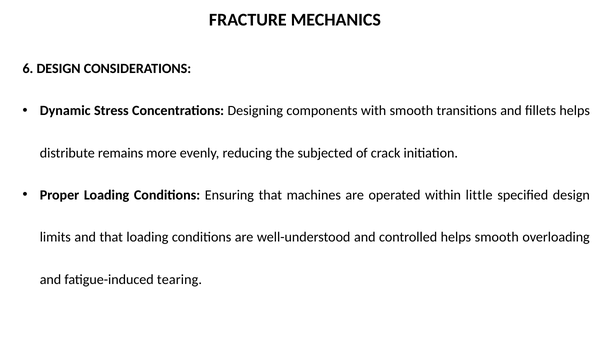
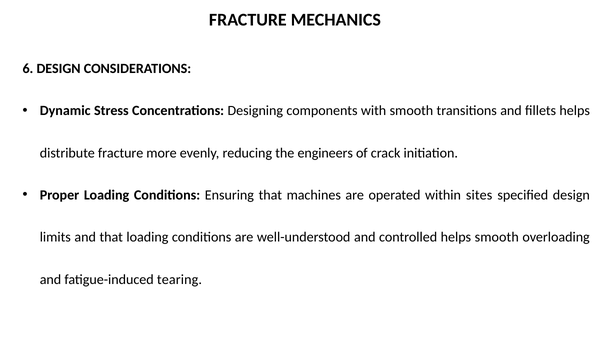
distribute remains: remains -> fracture
subjected: subjected -> engineers
little: little -> sites
